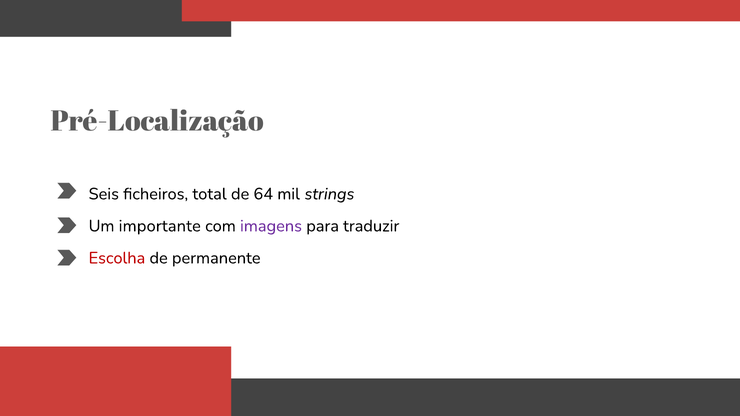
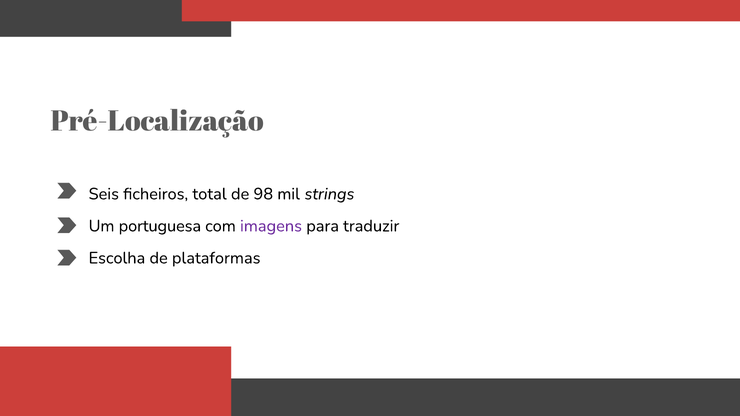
64: 64 -> 98
importante: importante -> portuguesa
Escolha colour: red -> black
permanente: permanente -> plataformas
